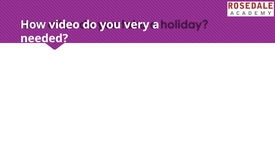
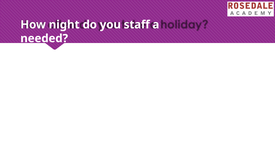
video: video -> night
very: very -> staff
